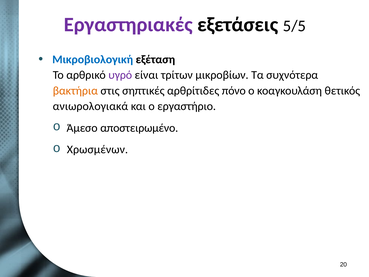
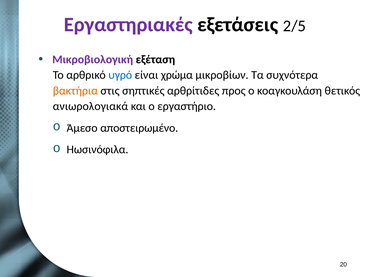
5/5: 5/5 -> 2/5
Μικροβιολογική colour: blue -> purple
υγρό colour: purple -> blue
τρίτων: τρίτων -> χρώμα
πόνο: πόνο -> προς
Χρωσμένων: Χρωσμένων -> Ηωσινόφιλα
